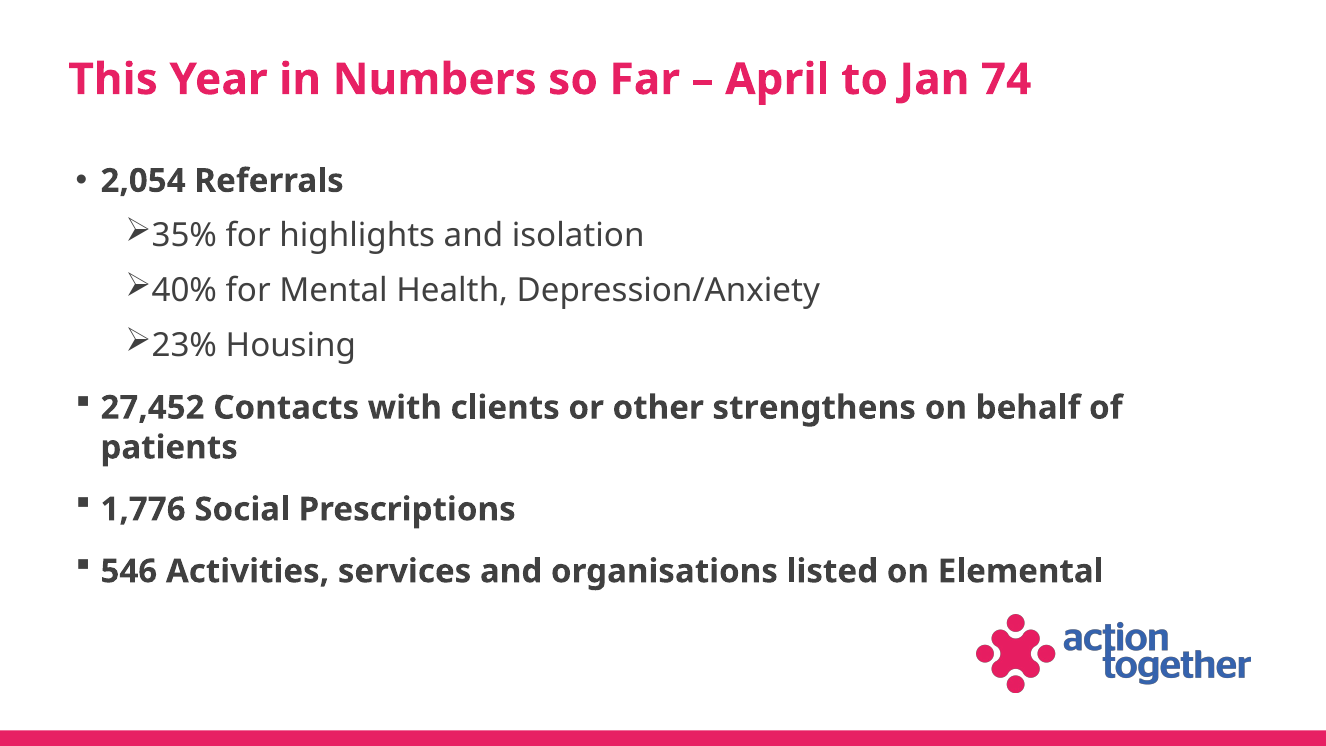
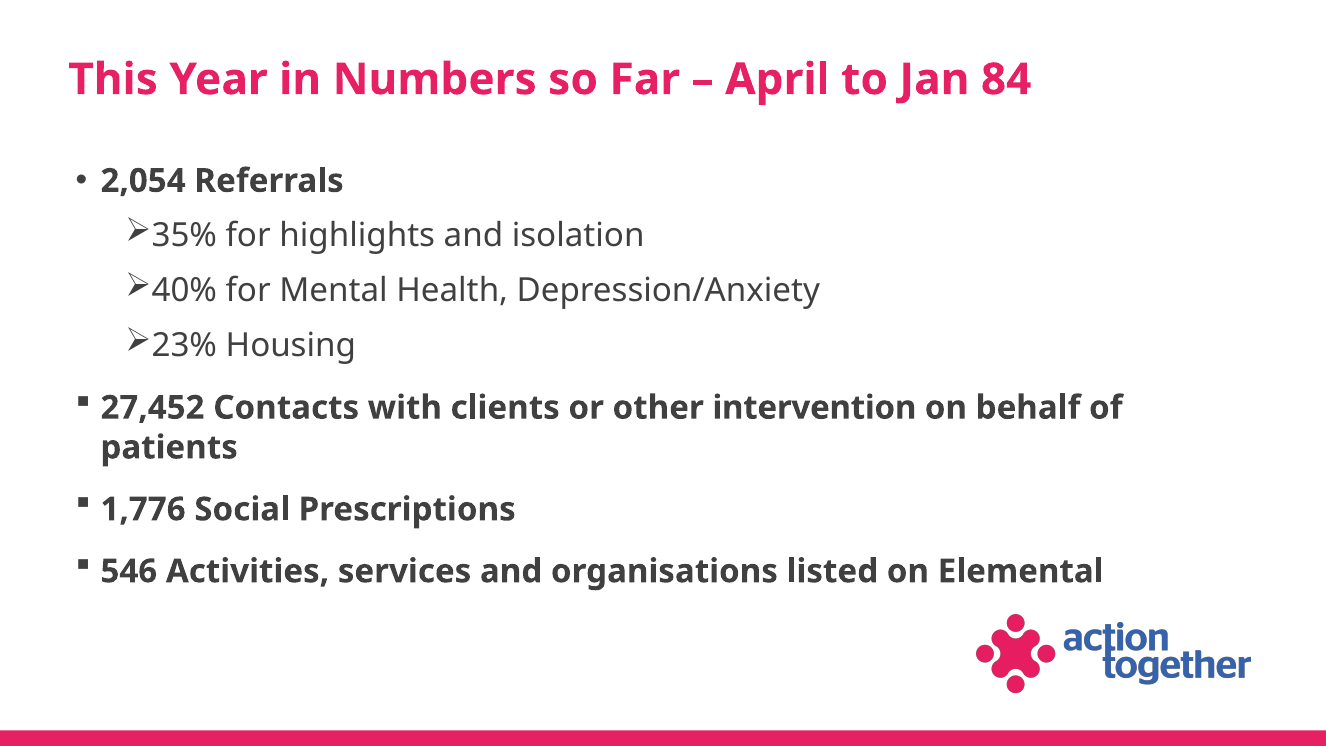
74: 74 -> 84
strengthens: strengthens -> intervention
